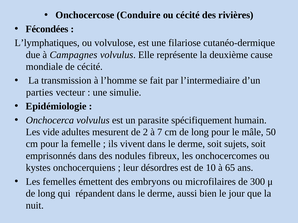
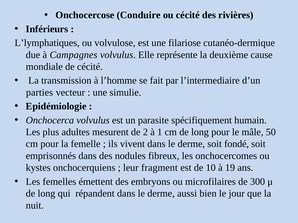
Fécondées: Fécondées -> Inférieurs
vide: vide -> plus
7: 7 -> 1
sujets: sujets -> fondé
désordres: désordres -> fragment
65: 65 -> 19
